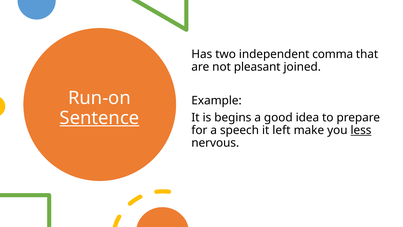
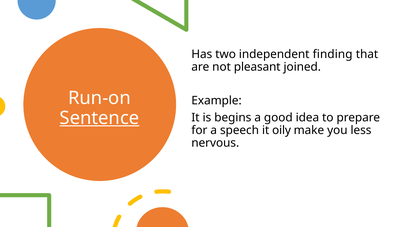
comma: comma -> finding
left: left -> oily
less underline: present -> none
